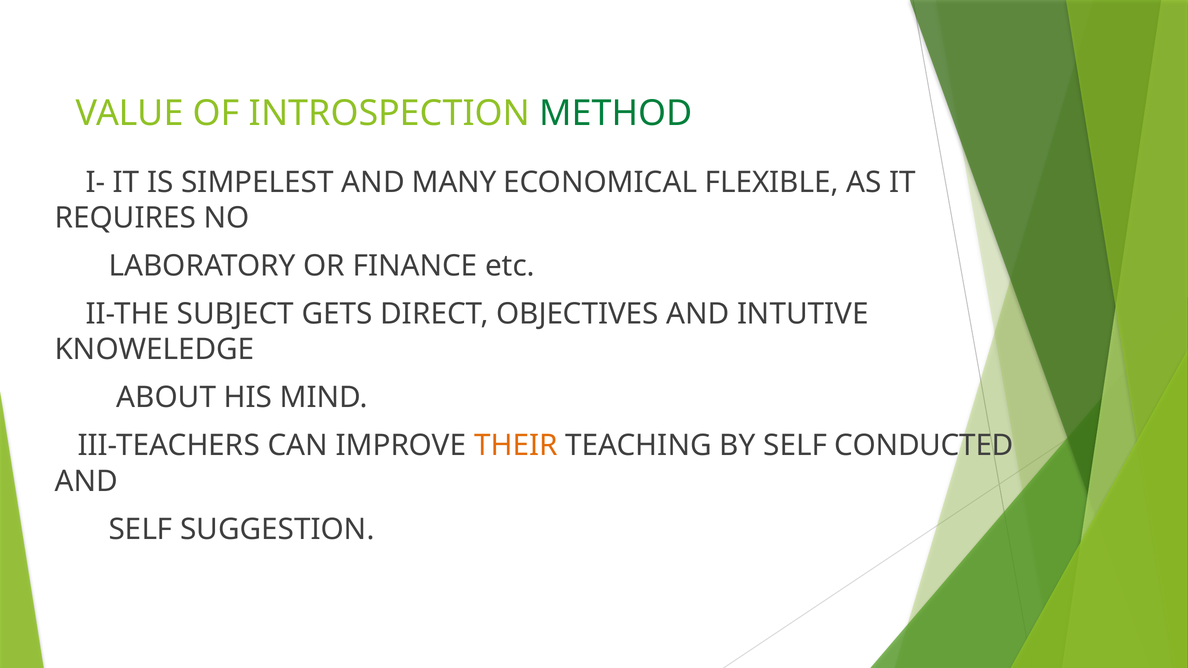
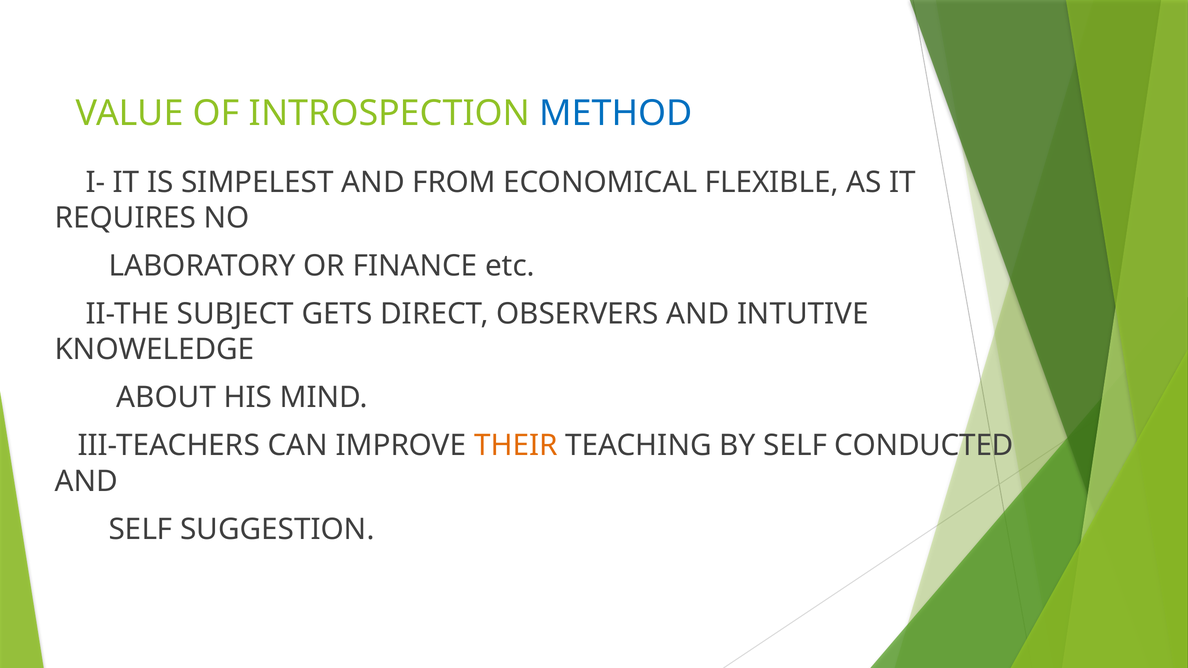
METHOD colour: green -> blue
MANY: MANY -> FROM
OBJECTIVES: OBJECTIVES -> OBSERVERS
